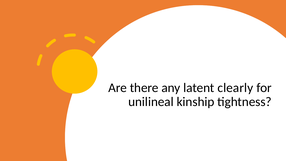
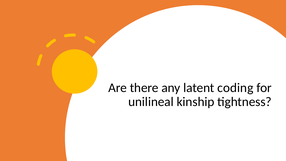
clearly: clearly -> coding
